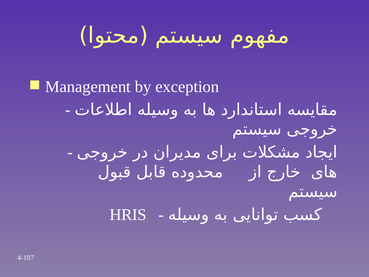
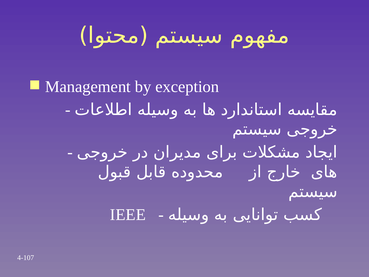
HRIS: HRIS -> IEEE
